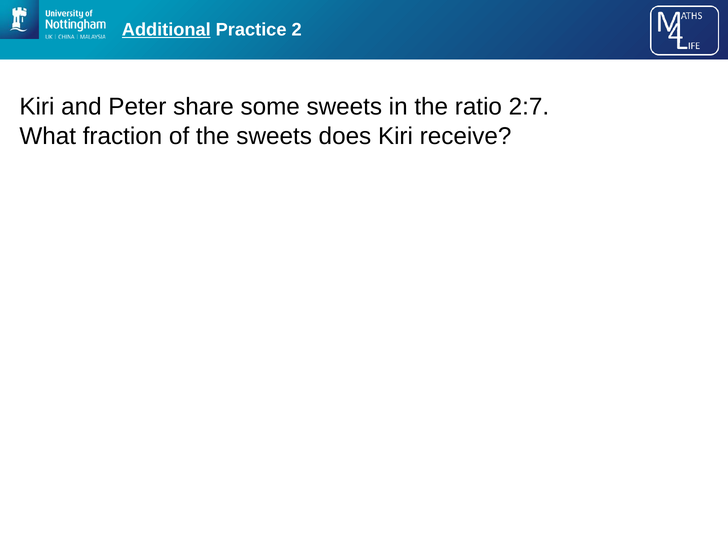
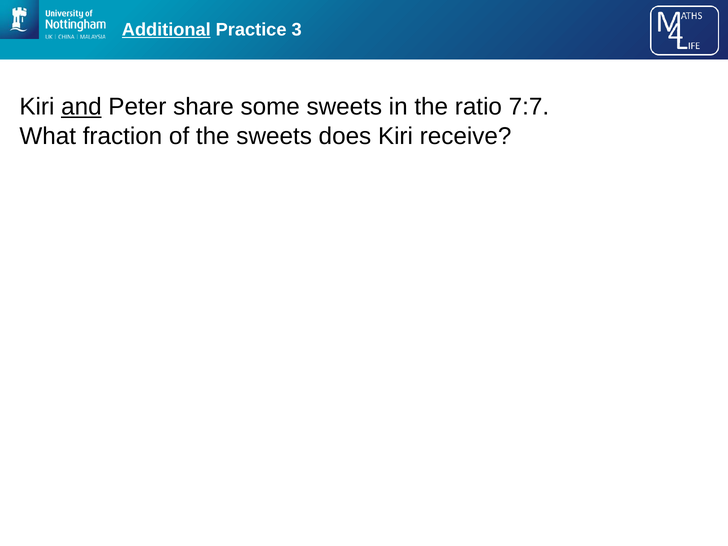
2: 2 -> 3
and underline: none -> present
2:7: 2:7 -> 7:7
